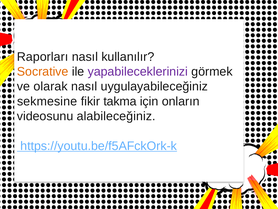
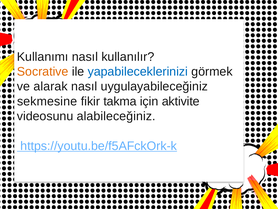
Raporları: Raporları -> Kullanımı
yapabileceklerinizi colour: purple -> blue
olarak: olarak -> alarak
onların: onların -> aktivite
